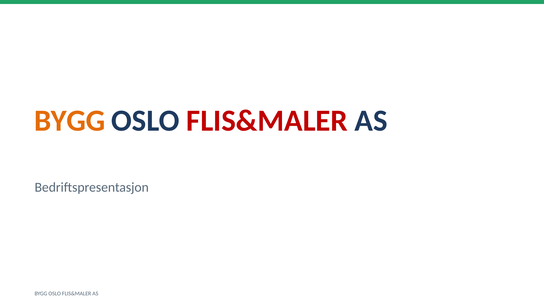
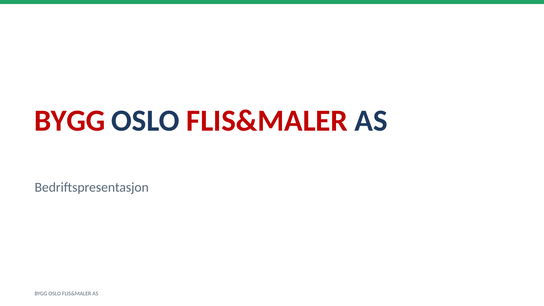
BYGG at (70, 121) colour: orange -> red
